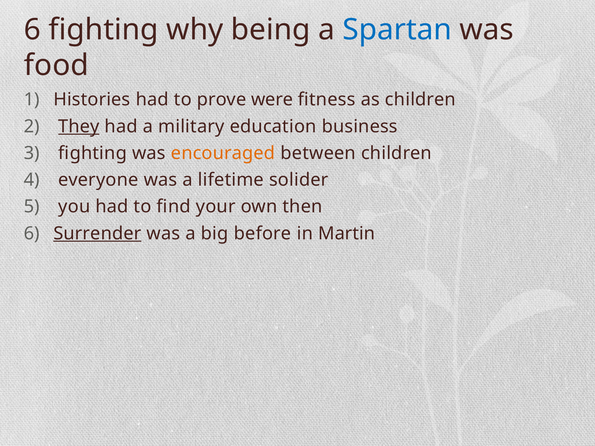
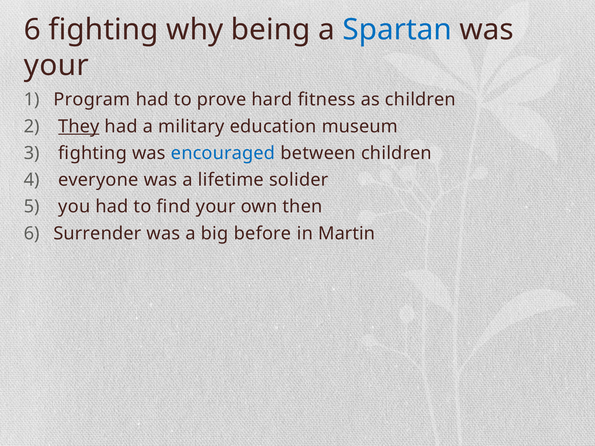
food at (56, 66): food -> your
Histories: Histories -> Program
were: were -> hard
business: business -> museum
encouraged colour: orange -> blue
Surrender underline: present -> none
